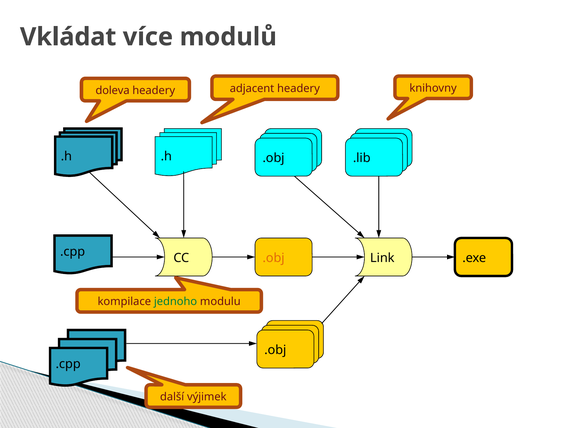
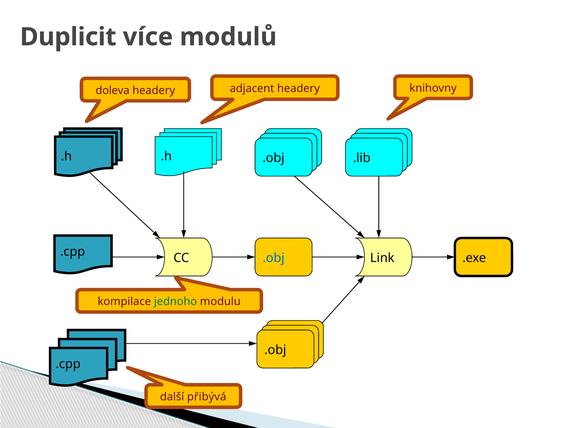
Vkládat: Vkládat -> Duplicit
.obj at (274, 258) colour: orange -> blue
výjimek: výjimek -> přibývá
